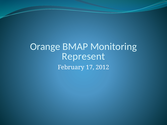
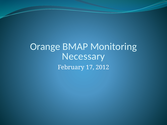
Represent: Represent -> Necessary
